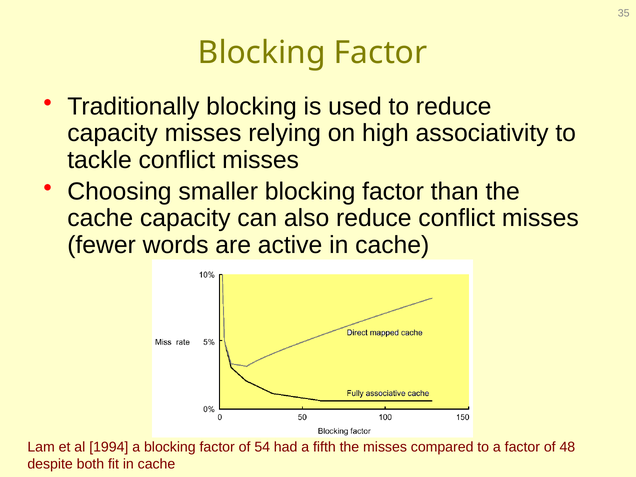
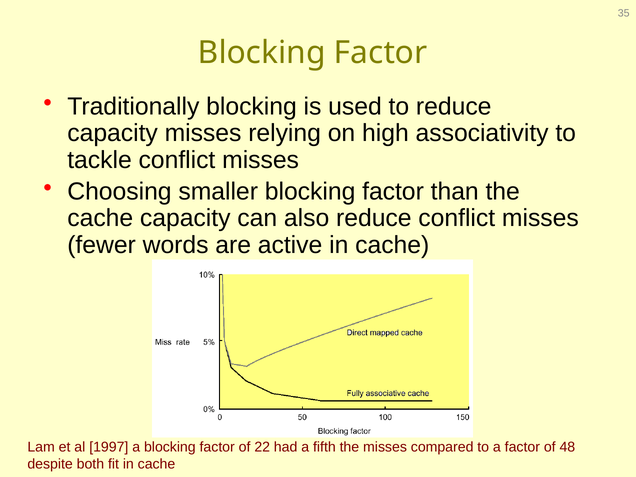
1994: 1994 -> 1997
54: 54 -> 22
